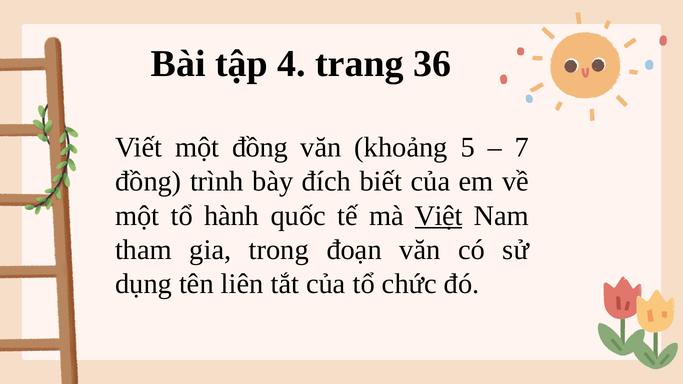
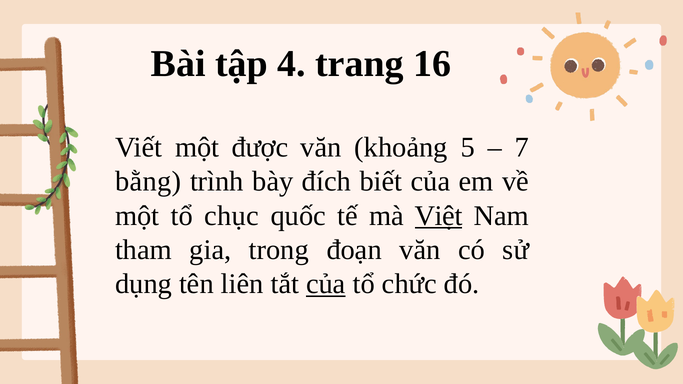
36: 36 -> 16
một đồng: đồng -> được
đồng at (148, 182): đồng -> bằng
hành: hành -> chục
của at (326, 284) underline: none -> present
